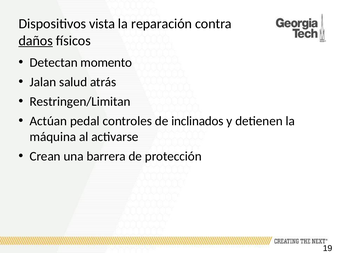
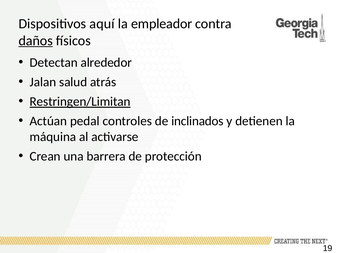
vista: vista -> aquí
reparación: reparación -> empleador
momento: momento -> alrededor
Restringen/Limitan underline: none -> present
